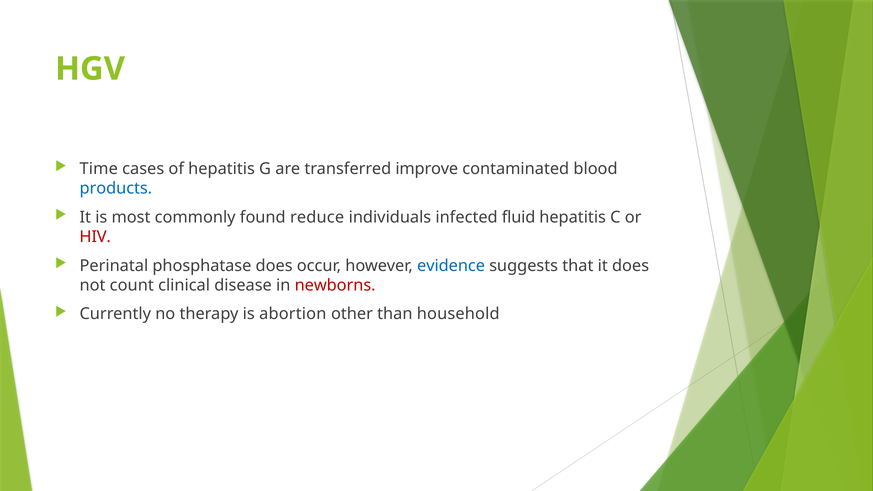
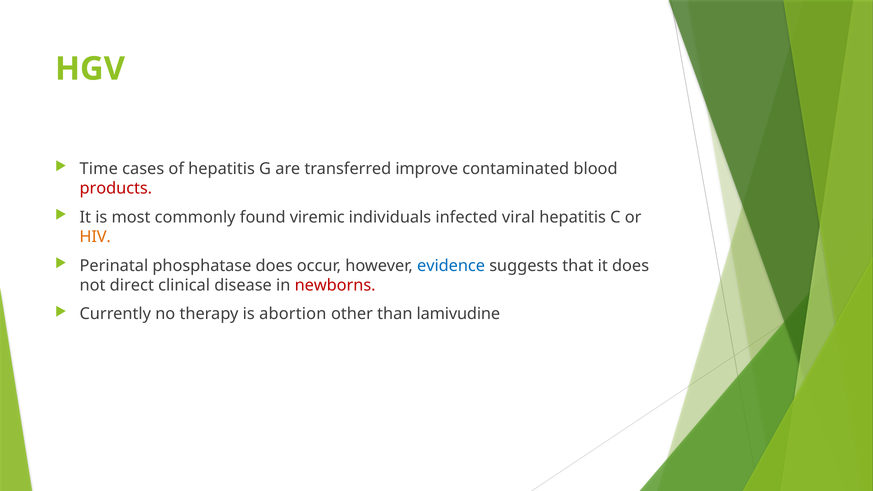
products colour: blue -> red
reduce: reduce -> viremic
fluid: fluid -> viral
HIV colour: red -> orange
count: count -> direct
household: household -> lamivudine
